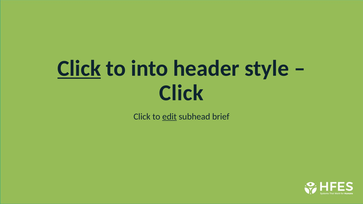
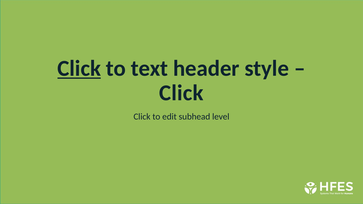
into: into -> text
edit underline: present -> none
brief: brief -> level
